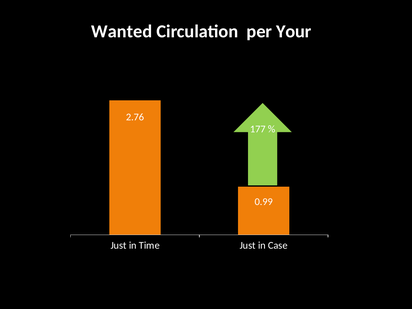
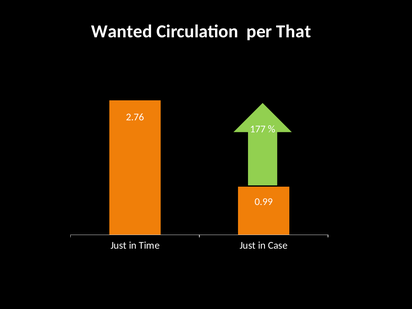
Your: Your -> That
